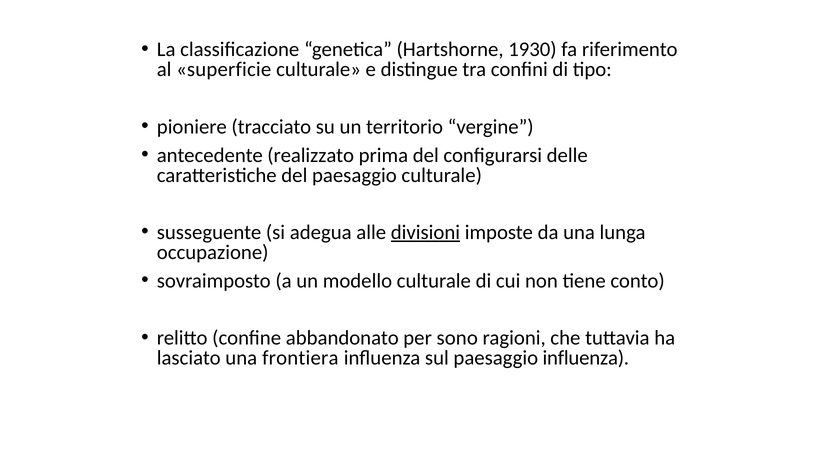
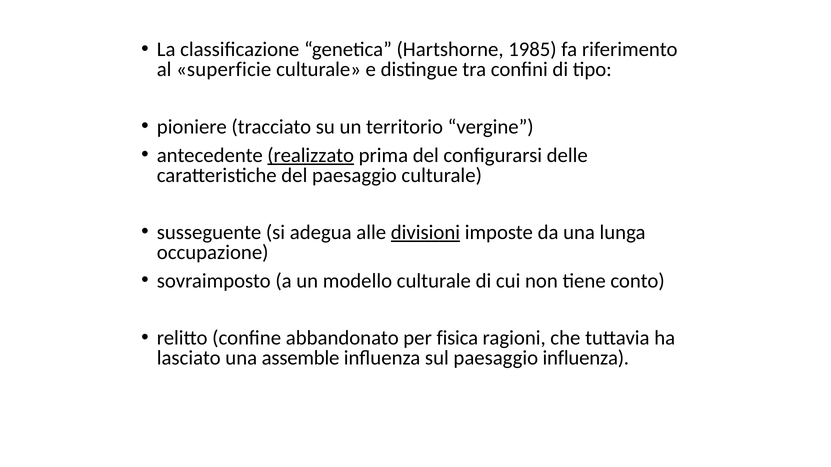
1930: 1930 -> 1985
realizzato underline: none -> present
sono: sono -> fisica
frontiera: frontiera -> assemble
